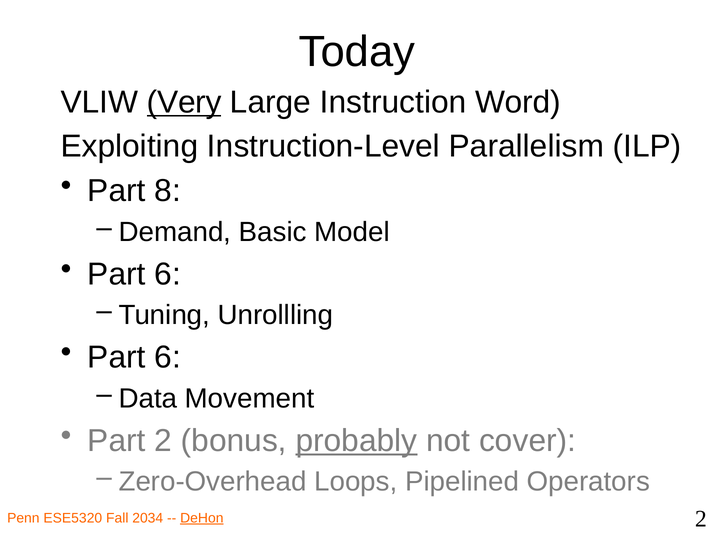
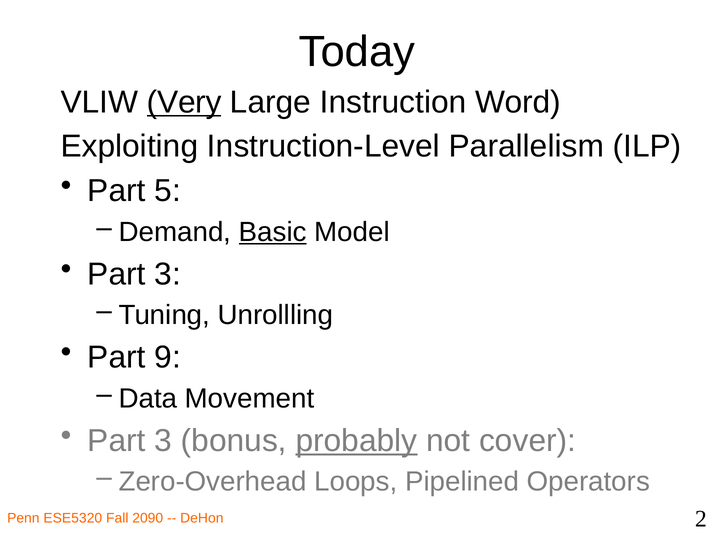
8: 8 -> 5
Basic underline: none -> present
6 at (168, 274): 6 -> 3
6 at (168, 358): 6 -> 9
2 at (163, 441): 2 -> 3
2034: 2034 -> 2090
DeHon underline: present -> none
